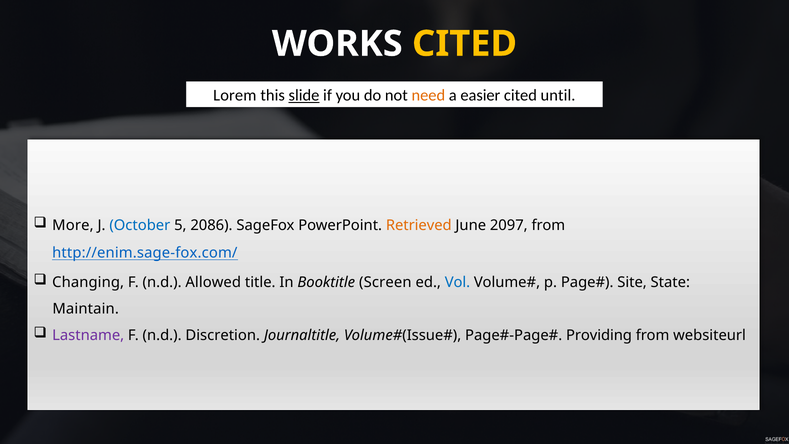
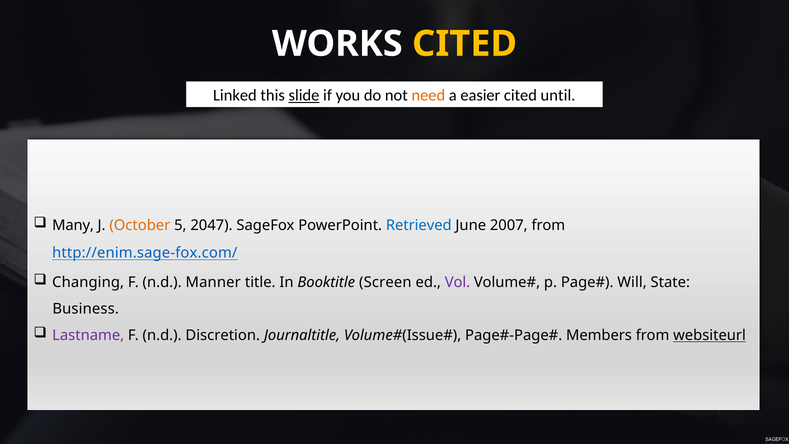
Lorem: Lorem -> Linked
More: More -> Many
October colour: blue -> orange
2086: 2086 -> 2047
Retrieved colour: orange -> blue
2097: 2097 -> 2007
Allowed: Allowed -> Manner
Vol colour: blue -> purple
Site: Site -> Will
Maintain: Maintain -> Business
Providing: Providing -> Members
websiteurl underline: none -> present
